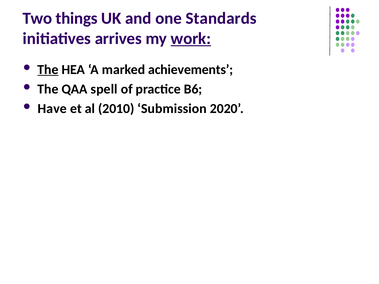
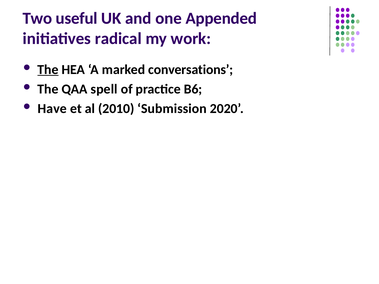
things: things -> useful
Standards: Standards -> Appended
arrives: arrives -> radical
work underline: present -> none
achievements: achievements -> conversations
